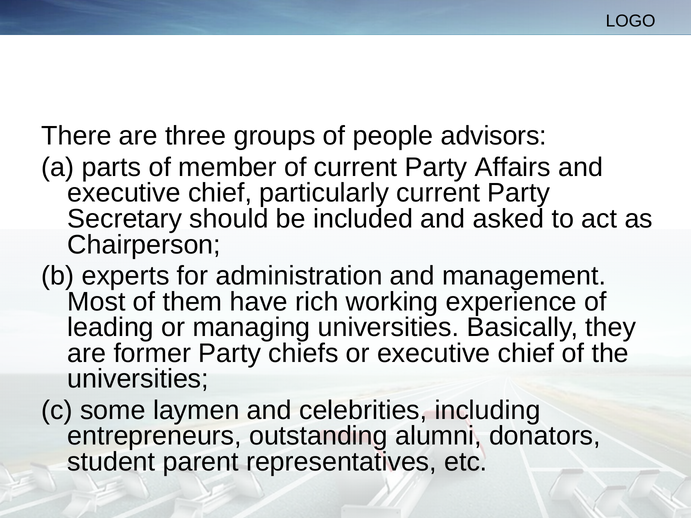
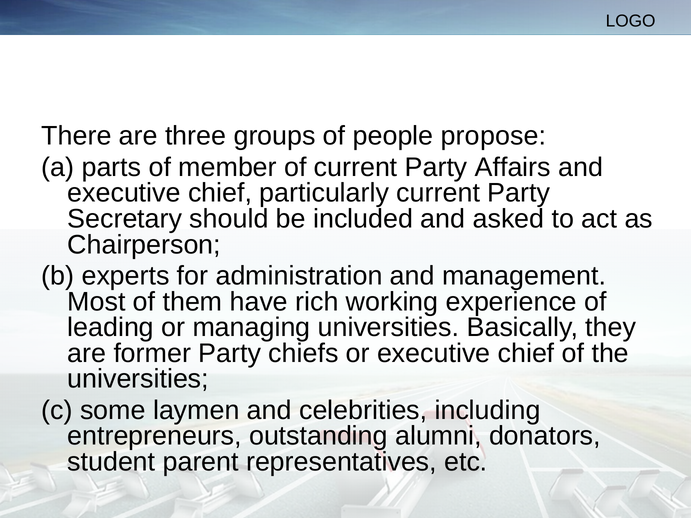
advisors: advisors -> propose
